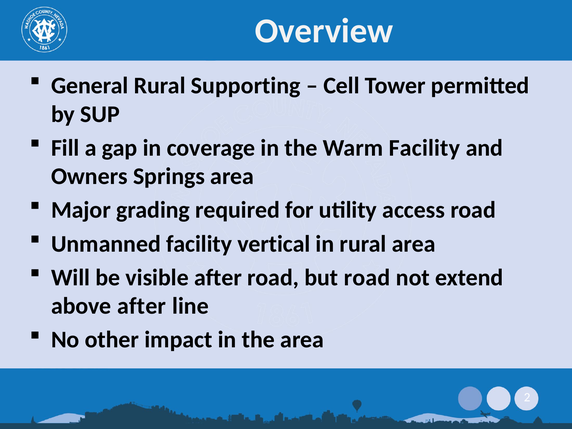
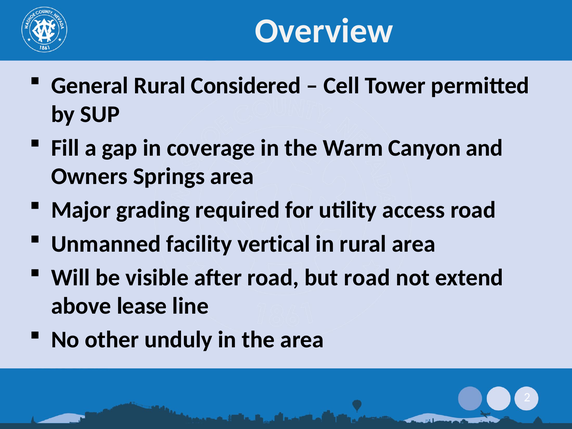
Supporting: Supporting -> Considered
Warm Facility: Facility -> Canyon
above after: after -> lease
impact: impact -> unduly
